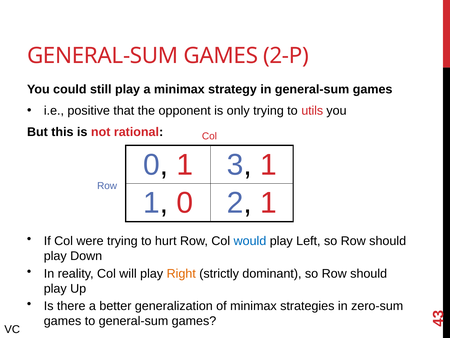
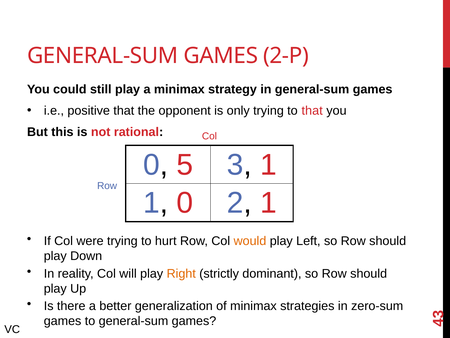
to utils: utils -> that
0 1: 1 -> 5
would colour: blue -> orange
